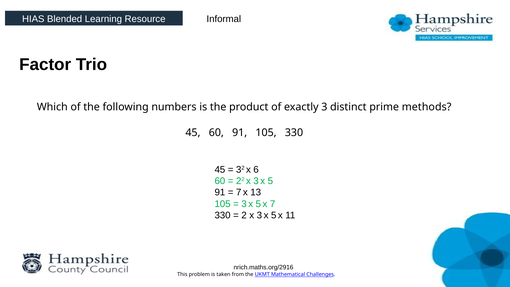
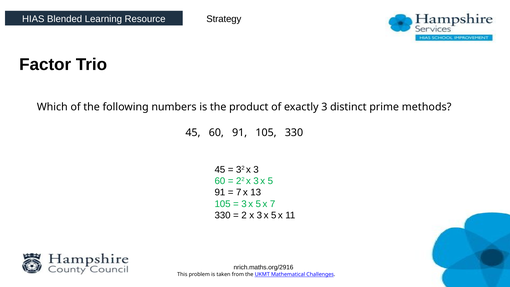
Informal: Informal -> Strategy
32 x 6: 6 -> 3
